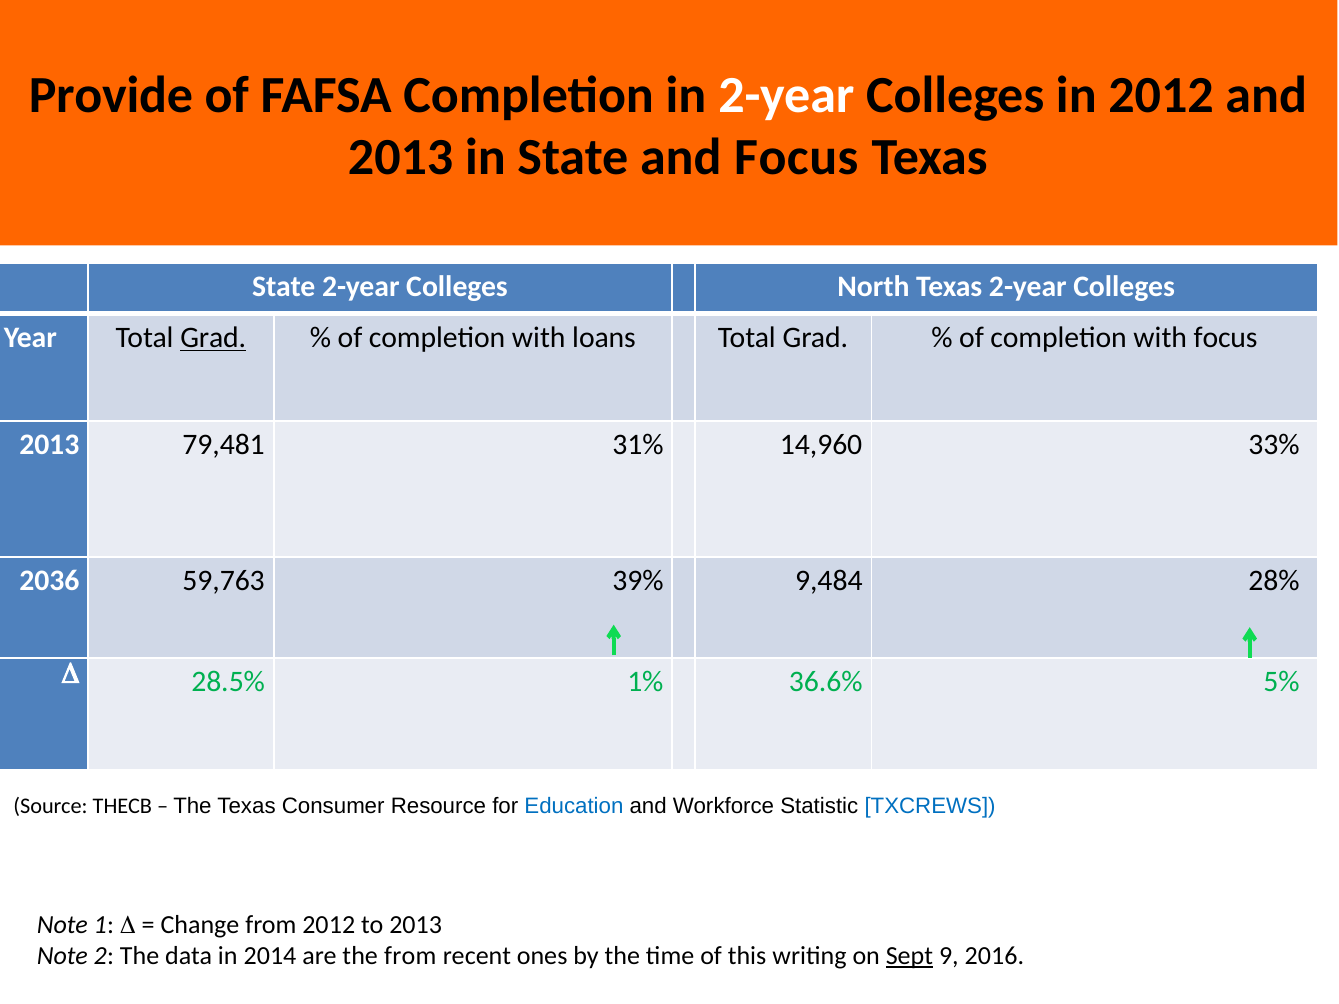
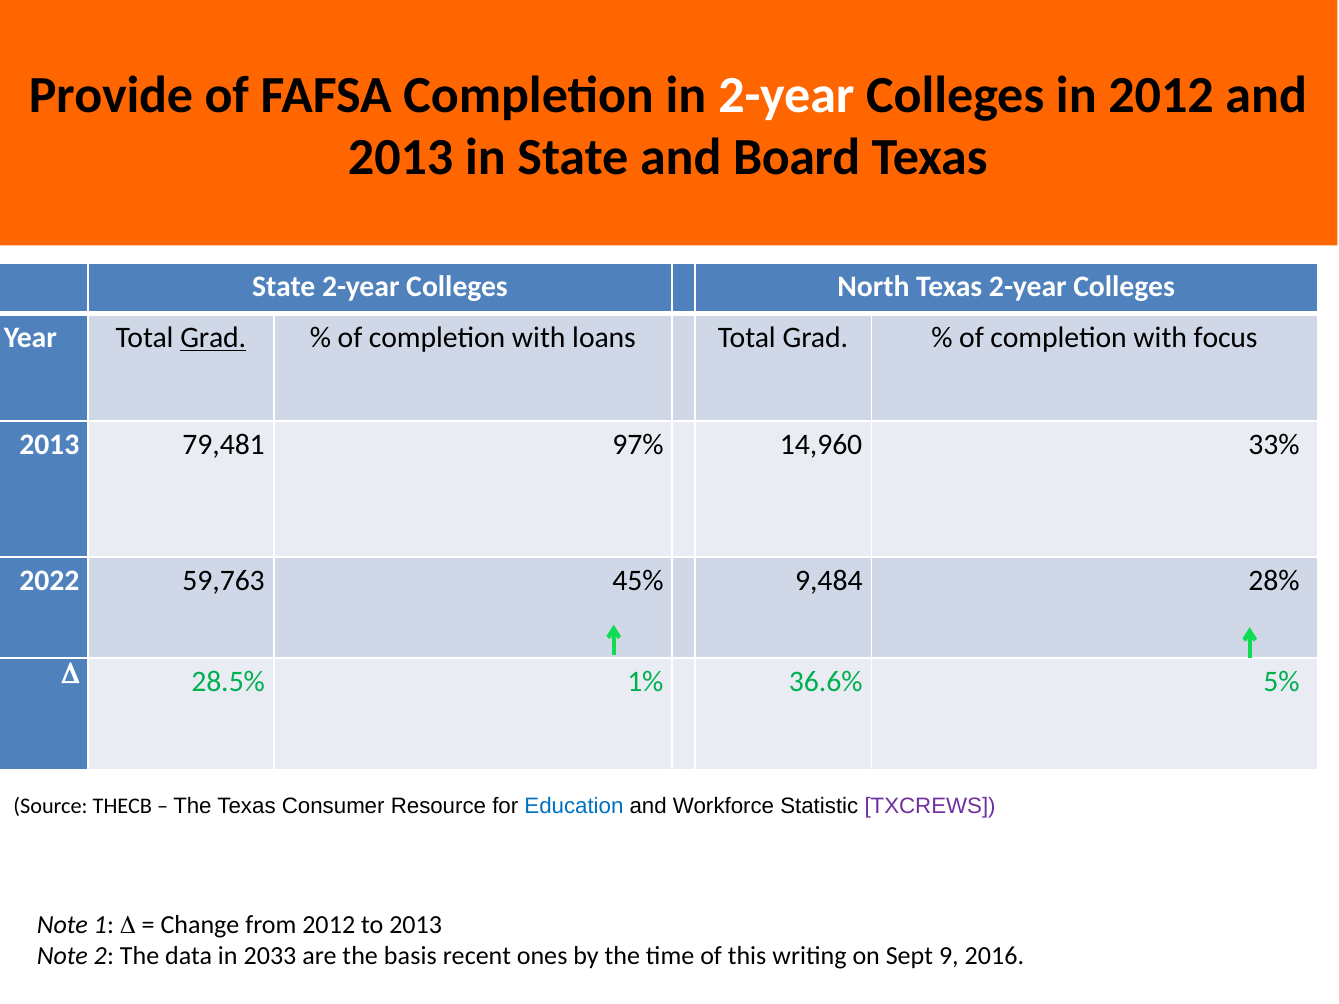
and Focus: Focus -> Board
31%: 31% -> 97%
2036: 2036 -> 2022
39%: 39% -> 45%
TXCREWS colour: blue -> purple
2014: 2014 -> 2033
the from: from -> basis
Sept underline: present -> none
